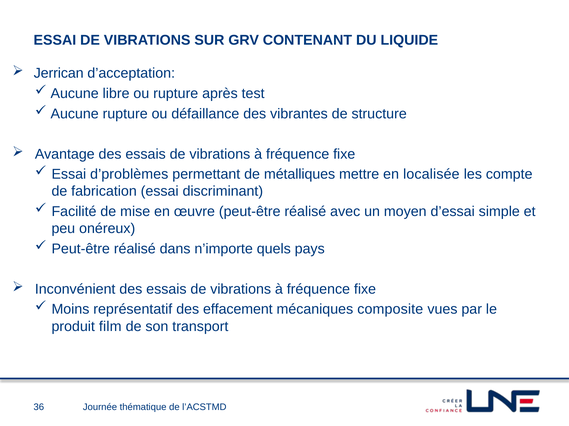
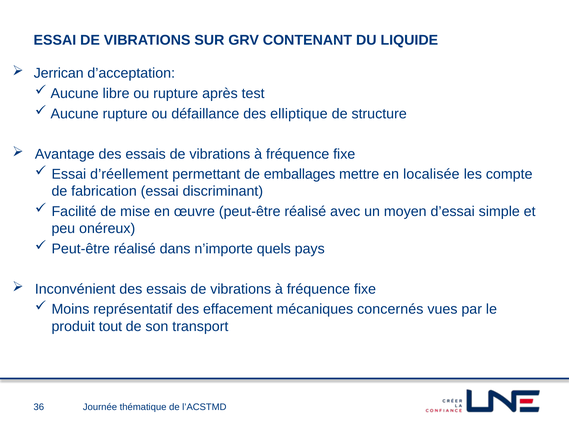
vibrantes: vibrantes -> elliptique
d’problèmes: d’problèmes -> d’réellement
métalliques: métalliques -> emballages
composite: composite -> concernés
film: film -> tout
